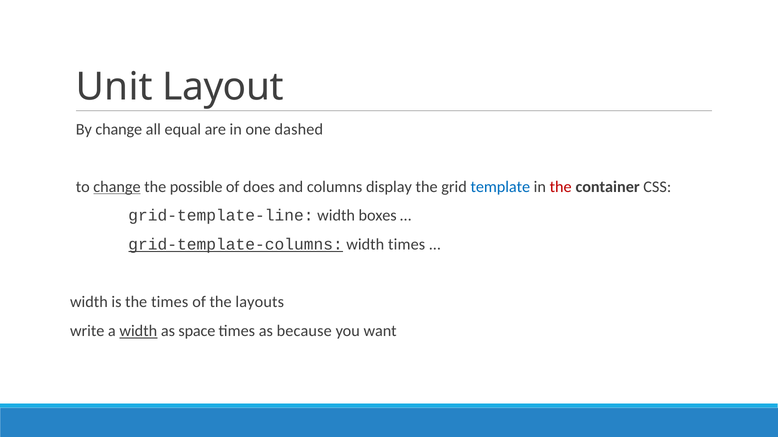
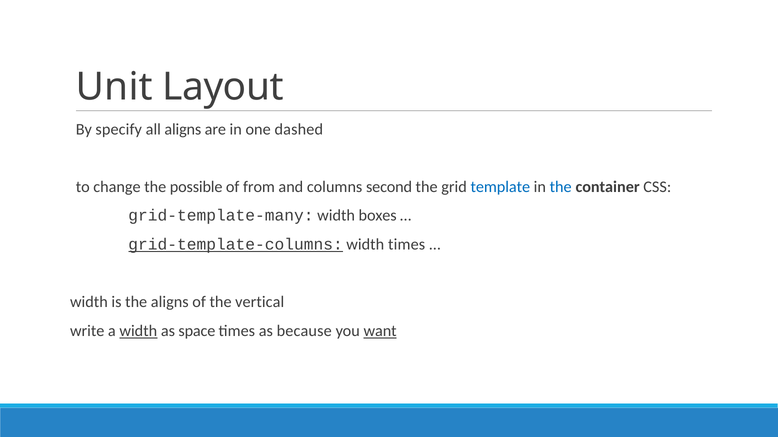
By change: change -> specify
all equal: equal -> aligns
change at (117, 187) underline: present -> none
does: does -> from
display: display -> second
the at (561, 187) colour: red -> blue
grid-template-line: grid-template-line -> grid-template-many
the times: times -> aligns
layouts: layouts -> vertical
want underline: none -> present
